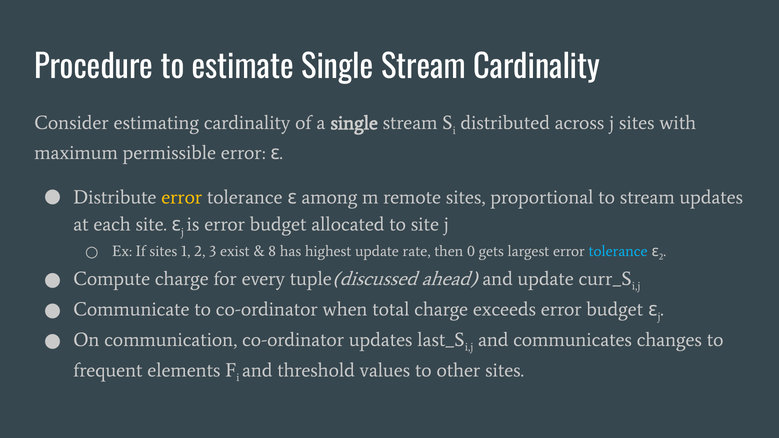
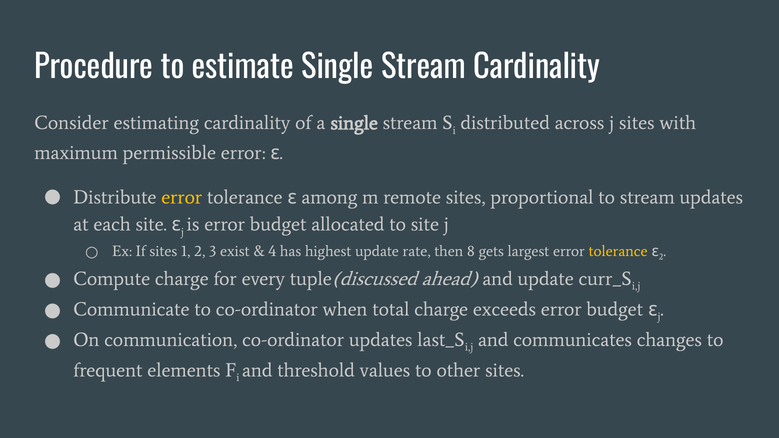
8: 8 -> 4
0: 0 -> 8
tolerance at (618, 251) colour: light blue -> yellow
